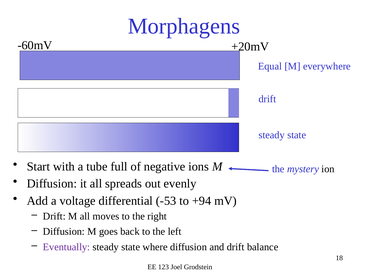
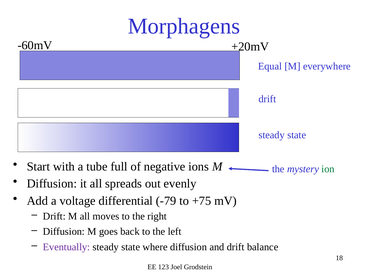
ion colour: black -> green
-53: -53 -> -79
+94: +94 -> +75
